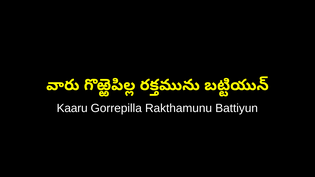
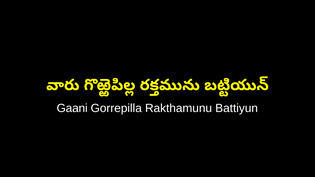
Kaaru: Kaaru -> Gaani
